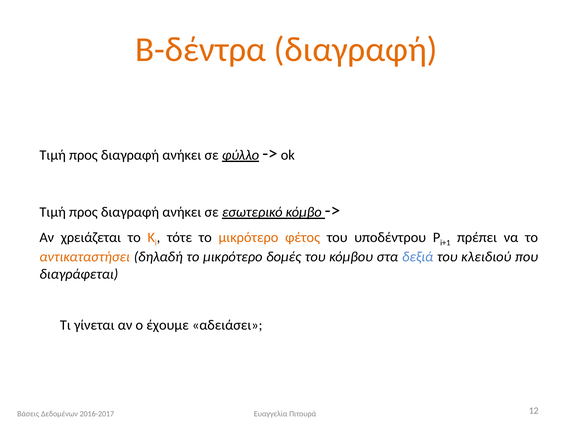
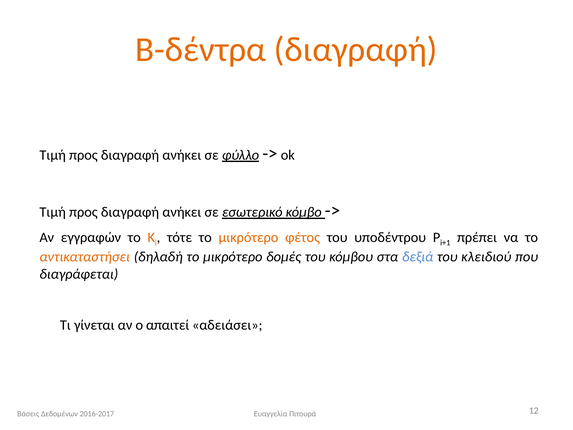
χρειάζεται: χρειάζεται -> εγγραφών
έχουμε: έχουμε -> απαιτεί
